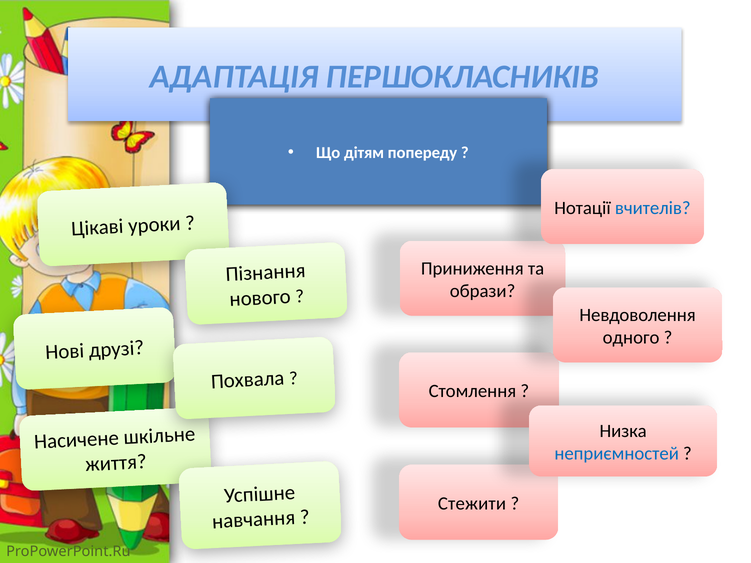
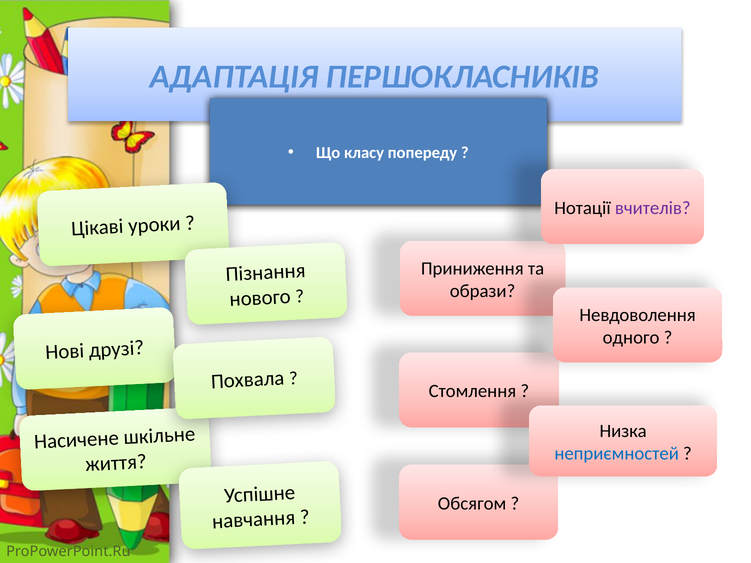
дітям: дітям -> класу
вчителів colour: blue -> purple
Стежити: Стежити -> Обсягом
